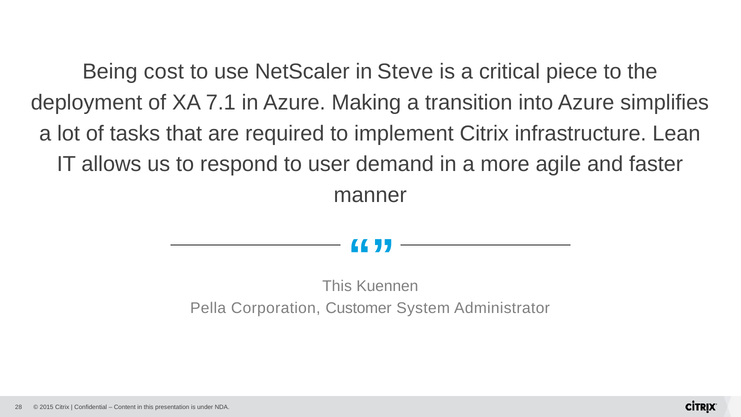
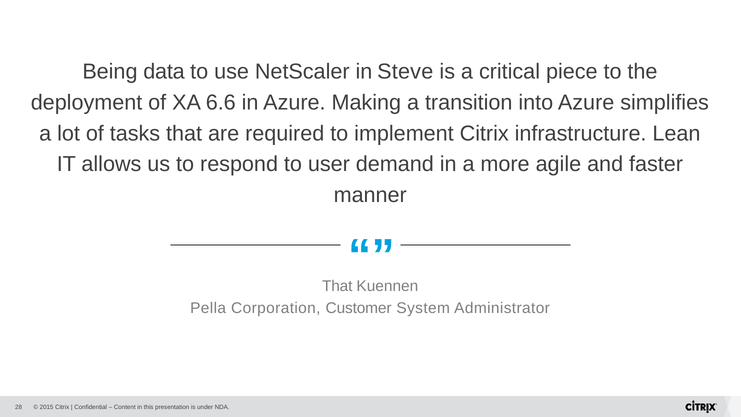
cost: cost -> data
7.1: 7.1 -> 6.6
This at (337, 286): This -> That
